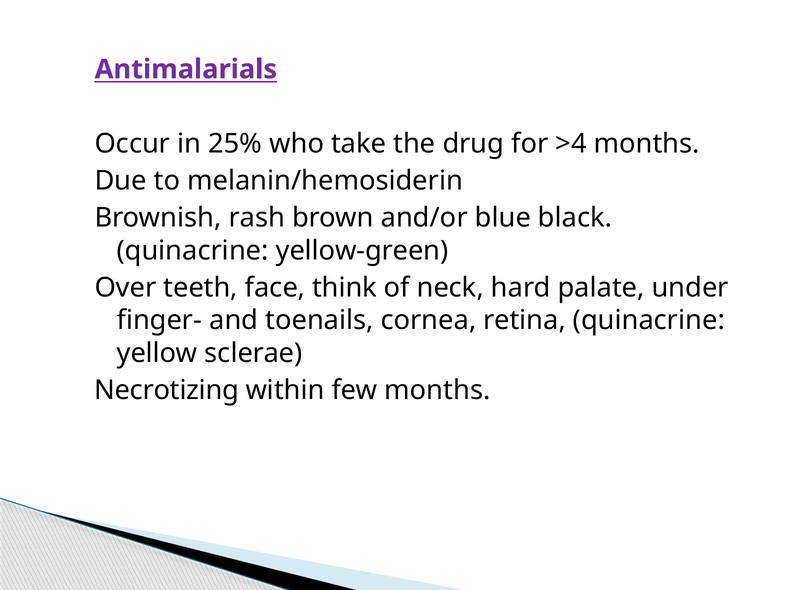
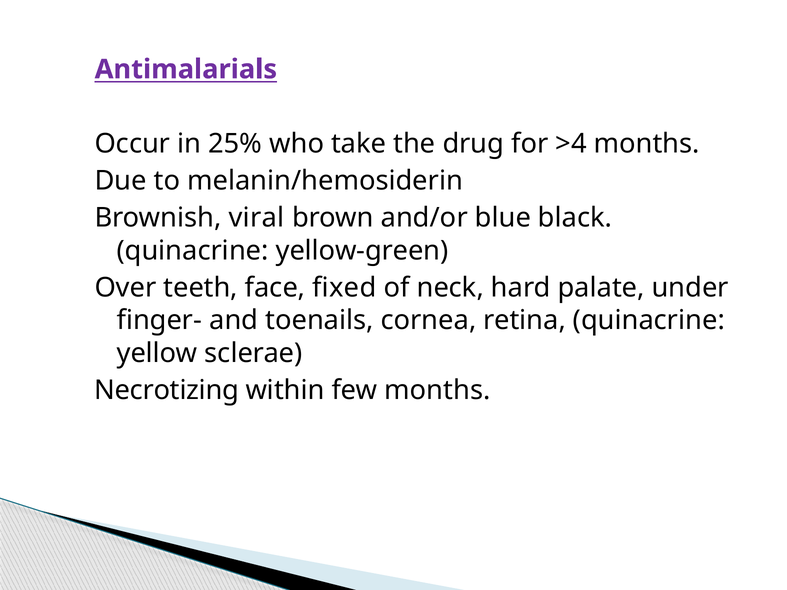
rash: rash -> viral
think: think -> fixed
